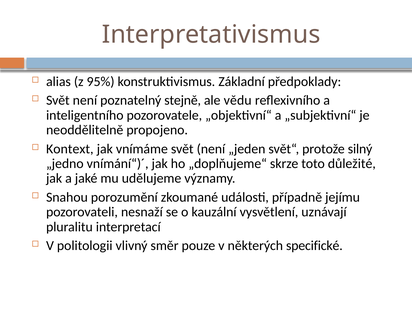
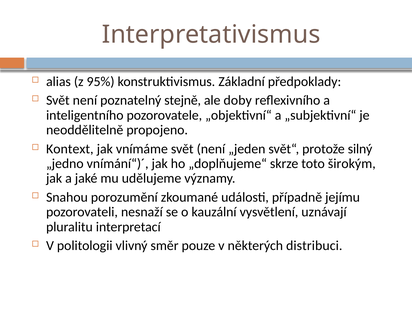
vědu: vědu -> doby
důležité: důležité -> širokým
specifické: specifické -> distribuci
